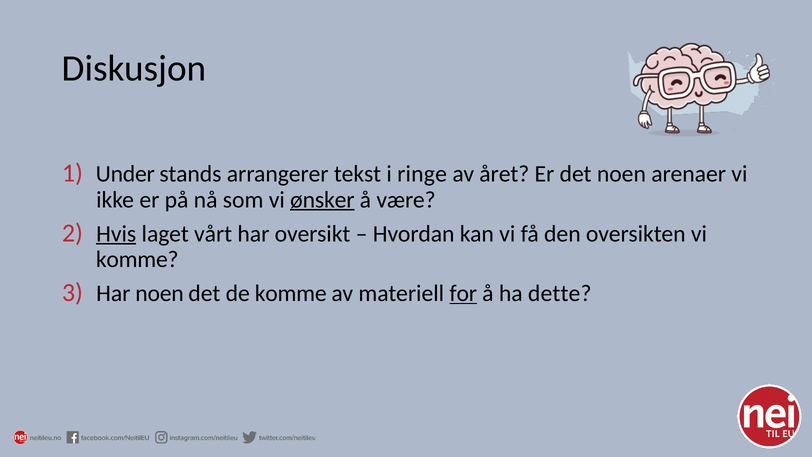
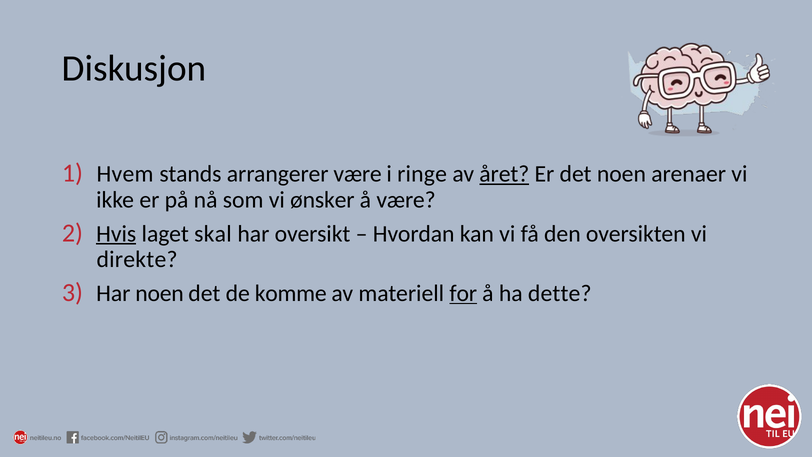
Under: Under -> Hvem
arrangerer tekst: tekst -> være
året underline: none -> present
ønsker underline: present -> none
vårt: vårt -> skal
komme at (137, 259): komme -> direkte
